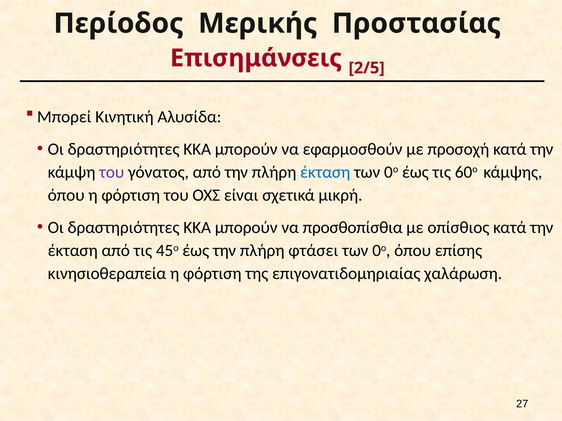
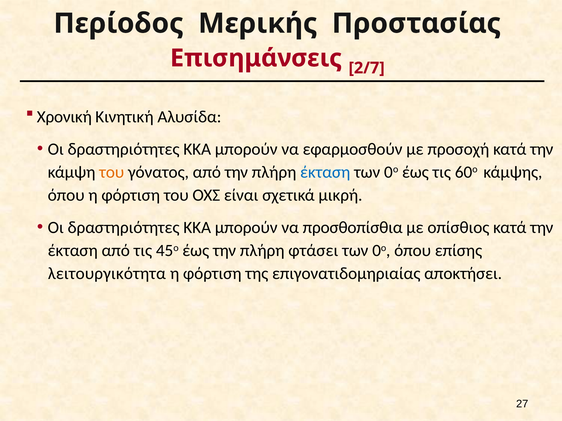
2/5: 2/5 -> 2/7
Μπορεί: Μπορεί -> Χρονική
του at (112, 172) colour: purple -> orange
κινησιοθεραπεία: κινησιοθεραπεία -> λειτουργικότητα
χαλάρωση: χαλάρωση -> αποκτήσει
